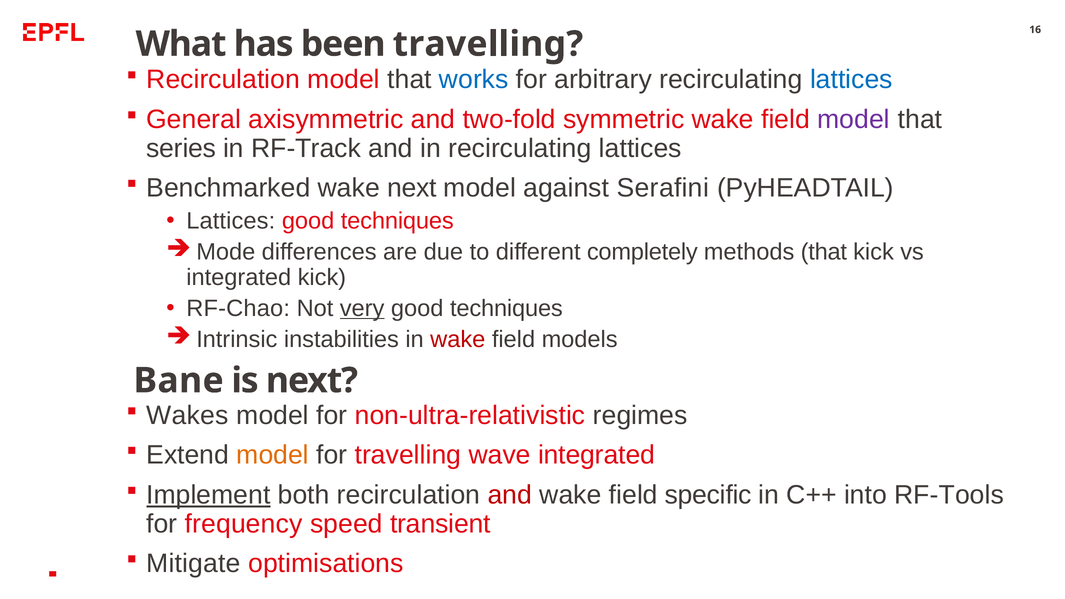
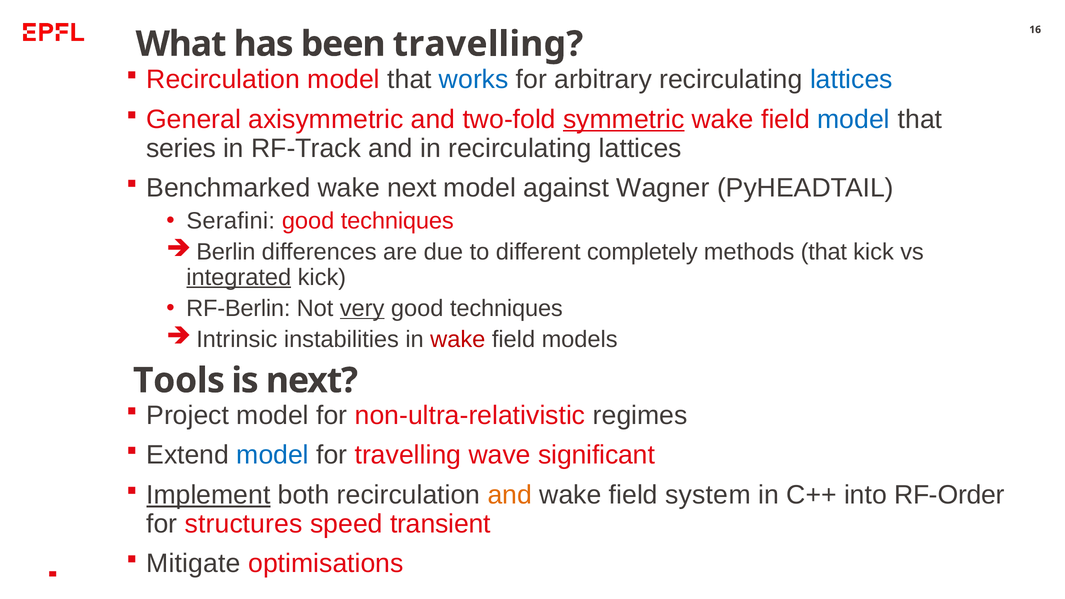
symmetric underline: none -> present
model at (854, 119) colour: purple -> blue
Serafini: Serafini -> Wagner
Lattices at (231, 221): Lattices -> Serafini
Mode: Mode -> Berlin
integrated at (239, 277) underline: none -> present
RF-Chao: RF-Chao -> RF-Berlin
Bane: Bane -> Tools
Wakes: Wakes -> Project
model at (273, 455) colour: orange -> blue
wave integrated: integrated -> significant
and at (510, 495) colour: red -> orange
specific: specific -> system
RF-Tools: RF-Tools -> RF-Order
frequency: frequency -> structures
